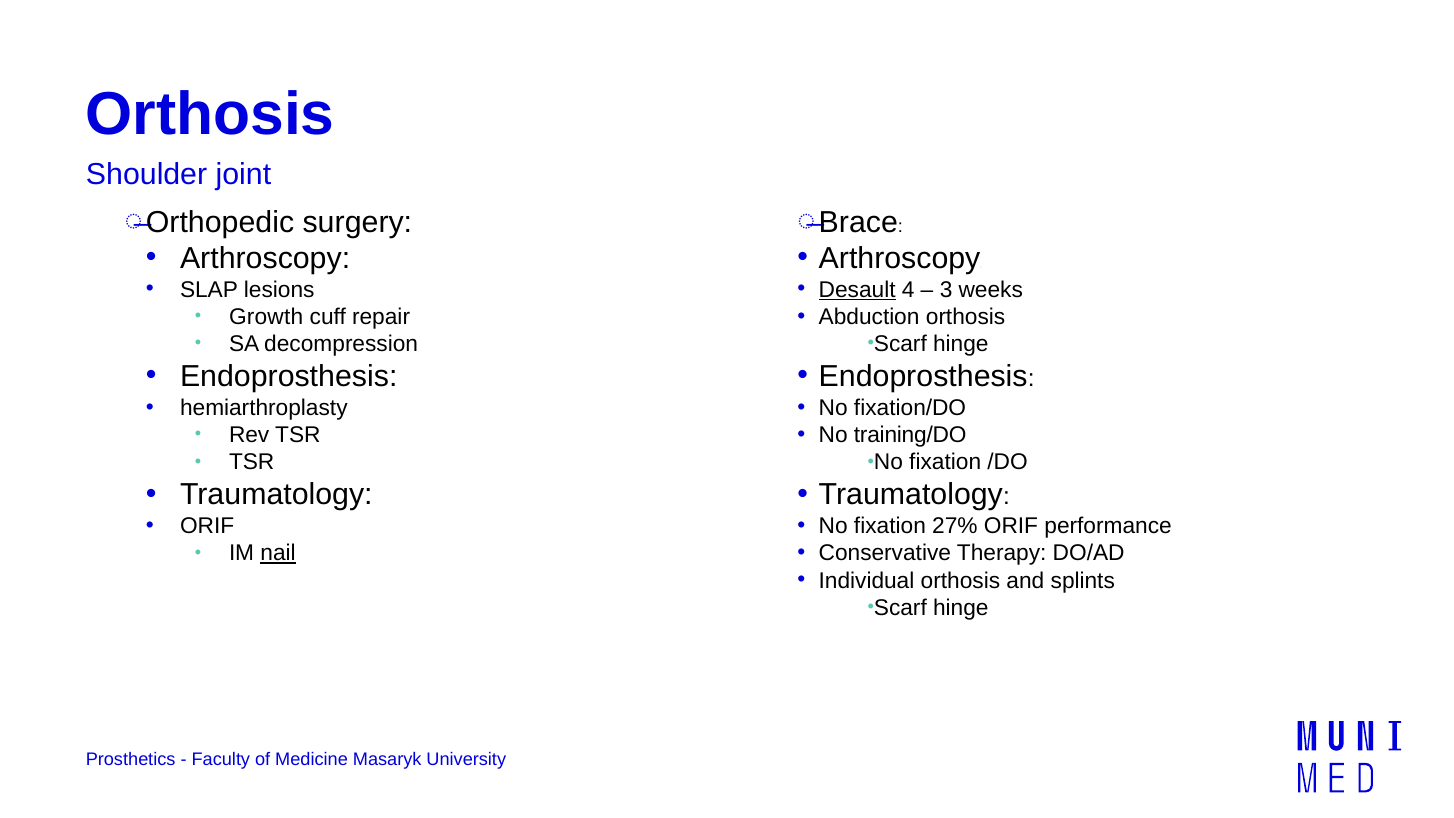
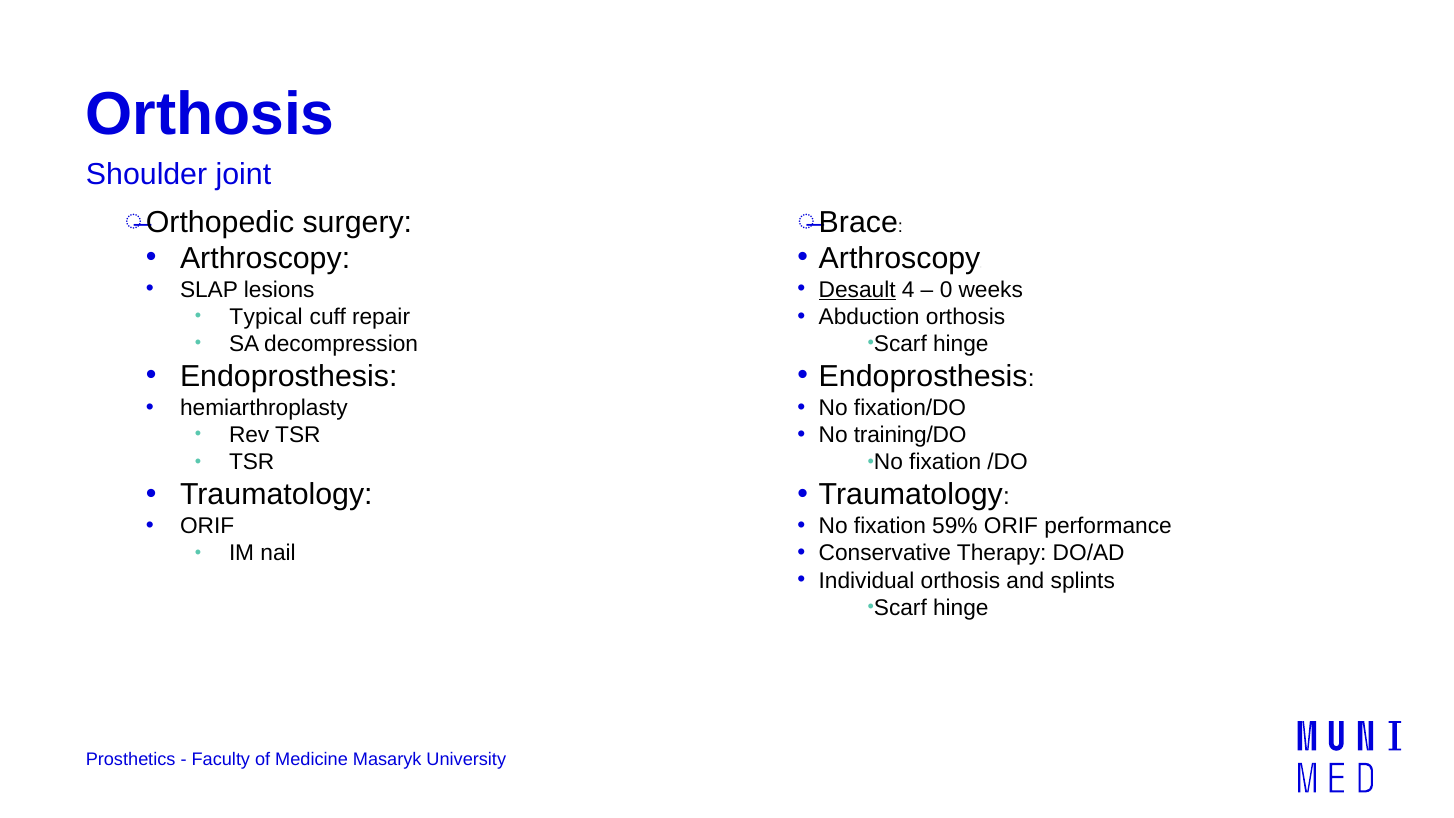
3: 3 -> 0
Growth: Growth -> Typical
27%: 27% -> 59%
nail underline: present -> none
